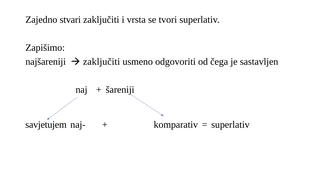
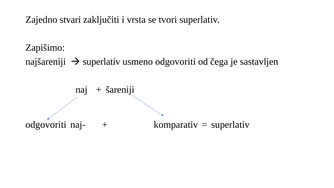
zaključiti at (102, 62): zaključiti -> superlativ
savjetujem at (46, 125): savjetujem -> odgovoriti
